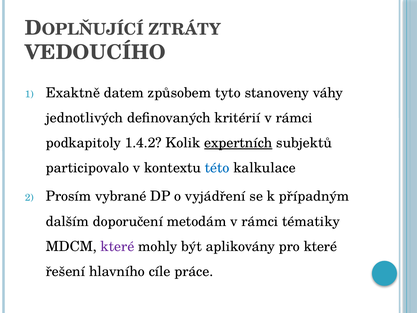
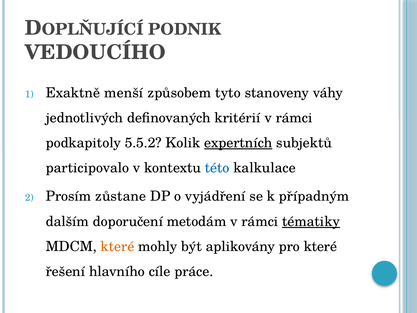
ZTRÁTY: ZTRÁTY -> PODNIK
datem: datem -> menší
1.4.2: 1.4.2 -> 5.5.2
vybrané: vybrané -> zůstane
tématiky underline: none -> present
které at (117, 246) colour: purple -> orange
